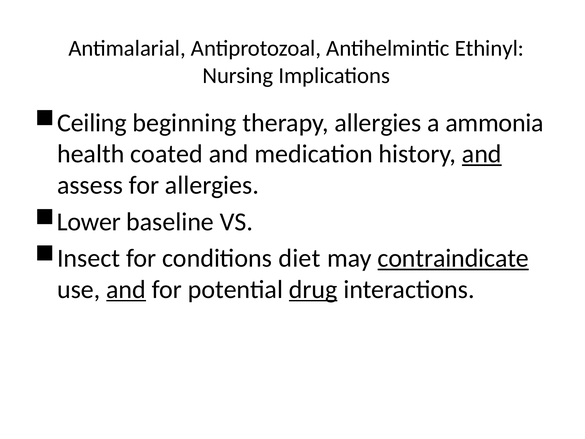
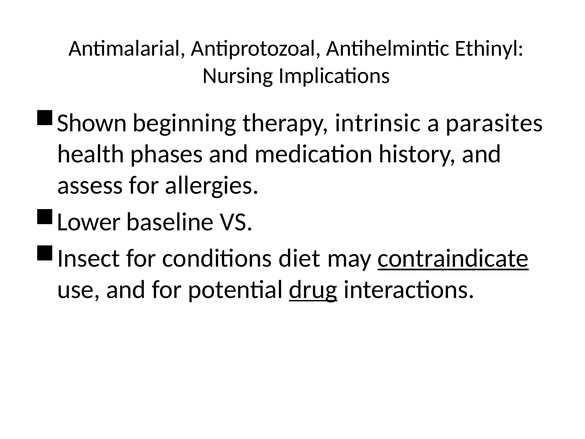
Ceiling: Ceiling -> Shown
therapy allergies: allergies -> intrinsic
ammonia: ammonia -> parasites
coated: coated -> phases
and at (482, 154) underline: present -> none
and at (126, 289) underline: present -> none
